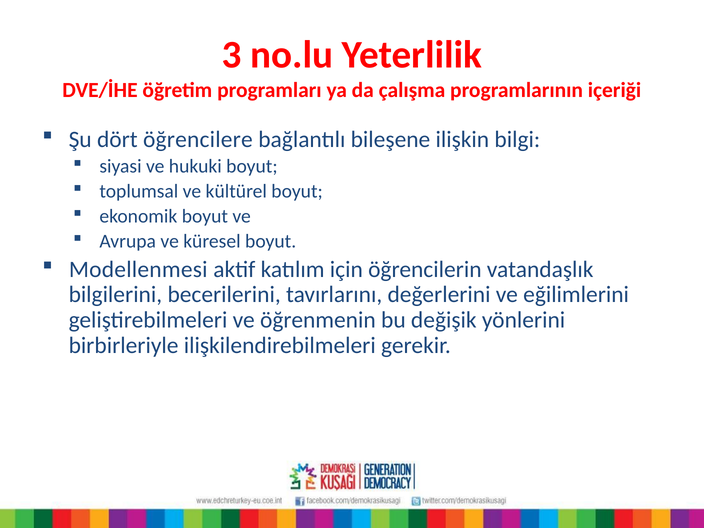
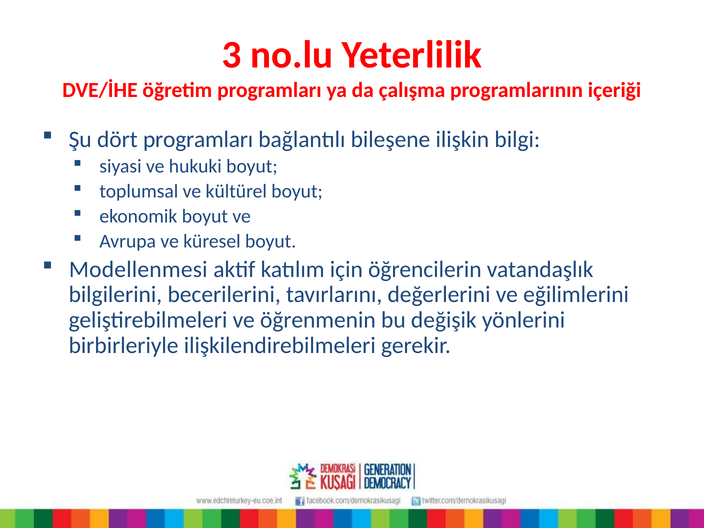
dört öğrencilere: öğrencilere -> programları
